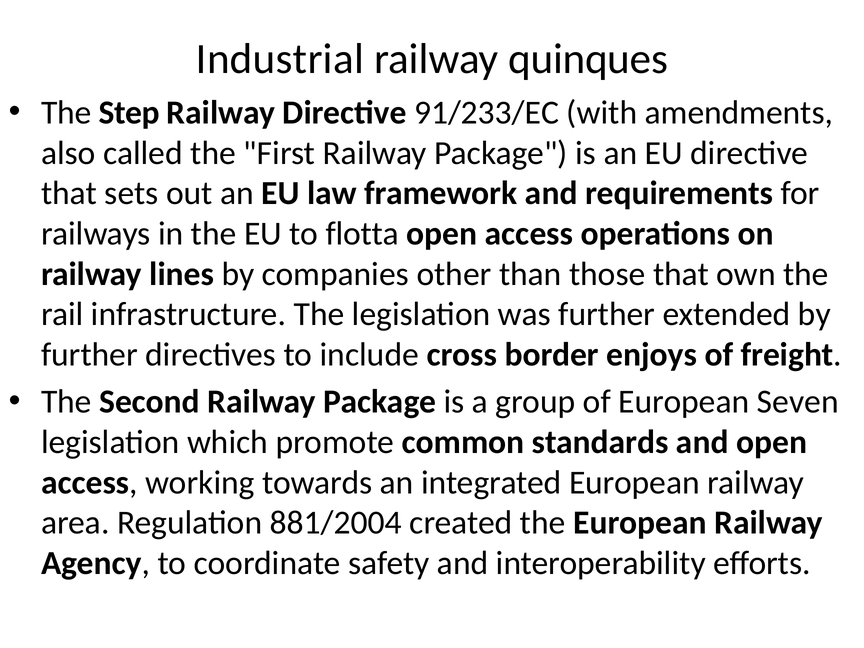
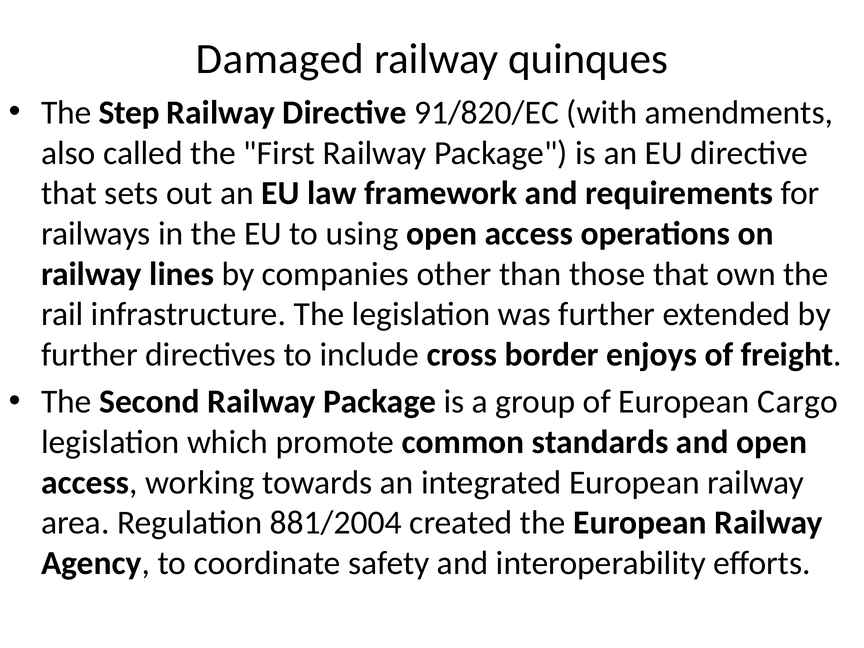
Industrial: Industrial -> Damaged
91/233/EC: 91/233/EC -> 91/820/EC
flotta: flotta -> using
Seven: Seven -> Cargo
